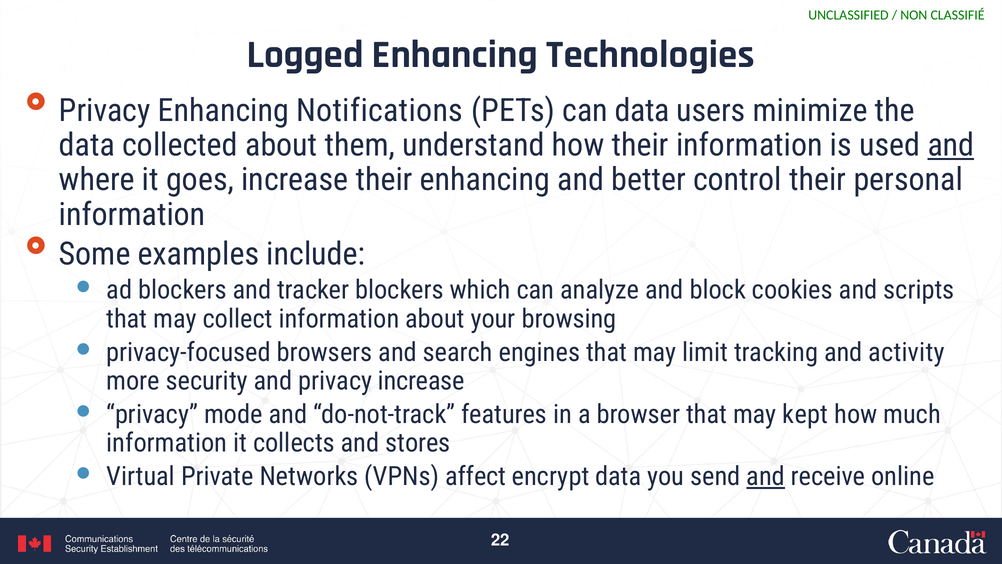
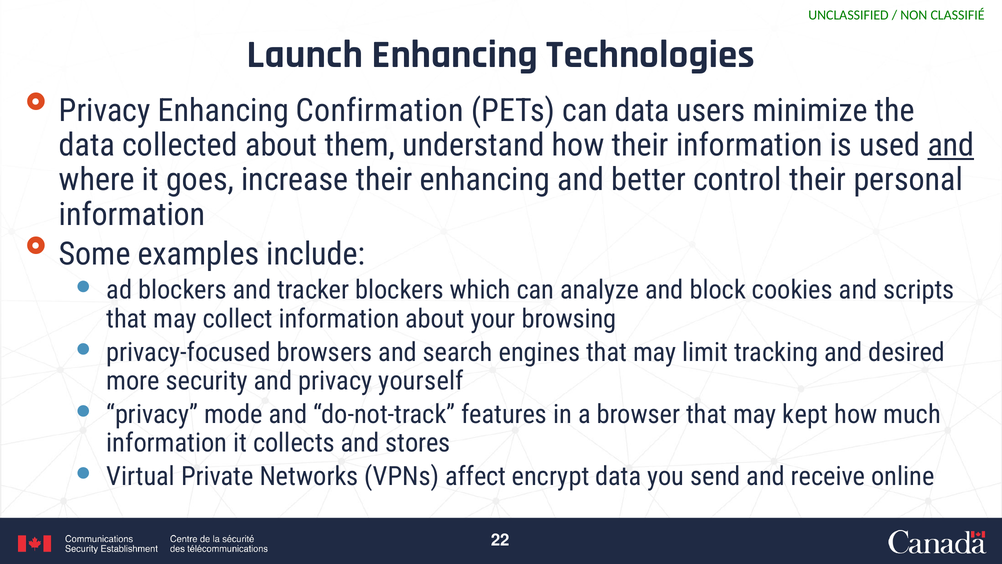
Logged: Logged -> Launch
Notifications: Notifications -> Confirmation
activity: activity -> desired
privacy increase: increase -> yourself
and at (766, 476) underline: present -> none
